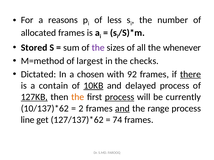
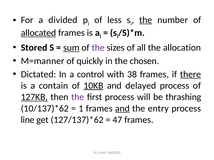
reasons: reasons -> divided
the at (146, 20) underline: none -> present
allocated underline: none -> present
sum underline: none -> present
whenever: whenever -> allocation
M=method: M=method -> M=manner
largest: largest -> quickly
checks: checks -> chosen
chosen: chosen -> control
92: 92 -> 38
the at (78, 97) colour: orange -> purple
process at (120, 97) underline: present -> none
currently: currently -> thrashing
2: 2 -> 1
range: range -> entry
74: 74 -> 47
